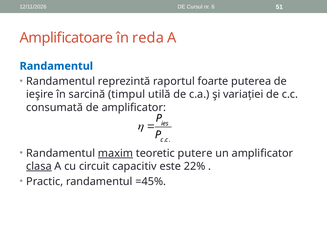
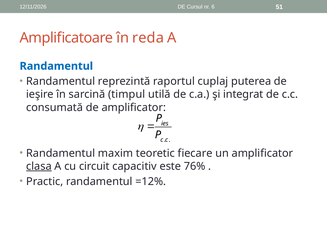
foarte: foarte -> cuplaj
variației: variației -> integrat
maxim underline: present -> none
putere: putere -> fiecare
22%: 22% -> 76%
=45%: =45% -> =12%
